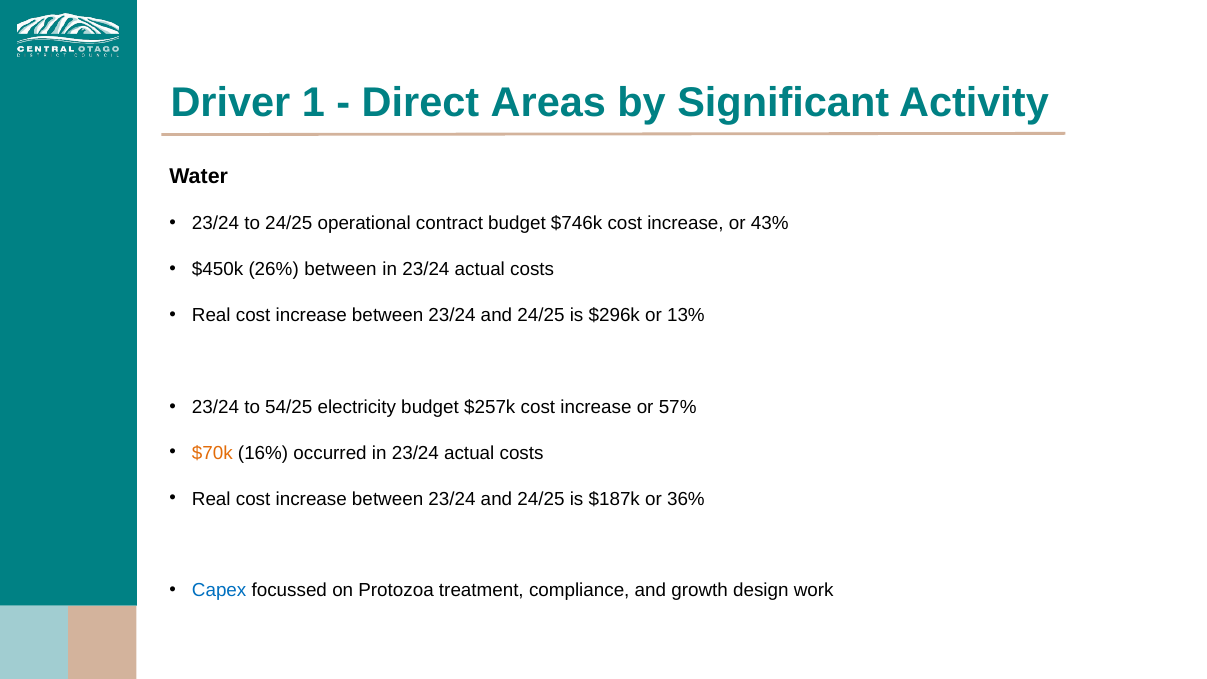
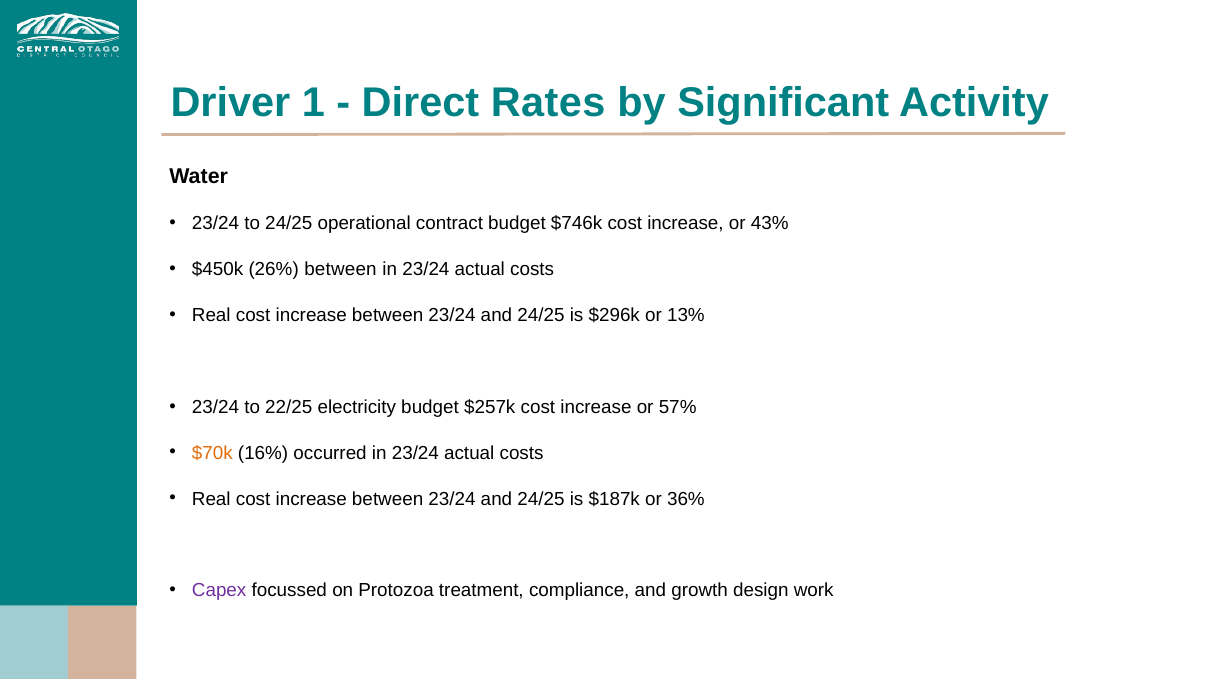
Areas: Areas -> Rates
54/25: 54/25 -> 22/25
Capex colour: blue -> purple
